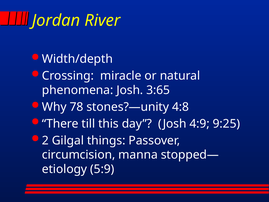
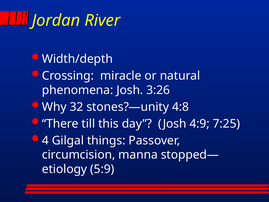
3:65: 3:65 -> 3:26
78: 78 -> 32
9:25: 9:25 -> 7:25
2: 2 -> 4
